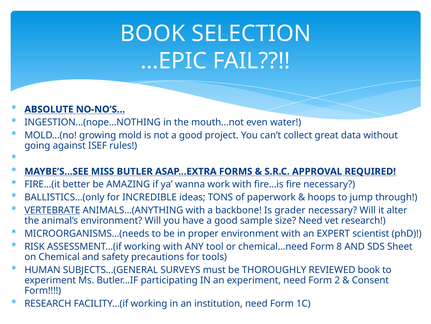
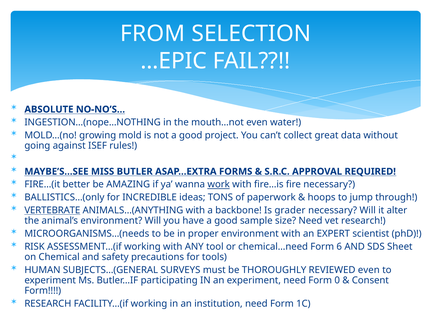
BOOK at (153, 33): BOOK -> FROM
work underline: none -> present
8: 8 -> 6
REVIEWED book: book -> even
2: 2 -> 0
